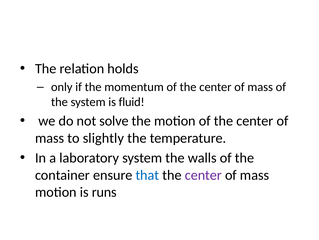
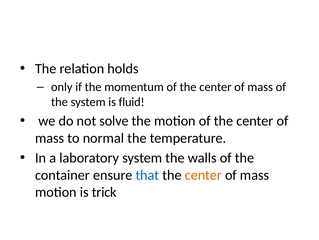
slightly: slightly -> normal
center at (203, 175) colour: purple -> orange
runs: runs -> trick
